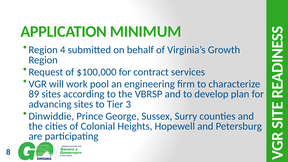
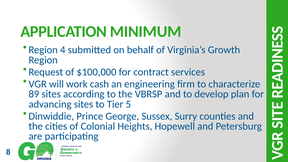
pool: pool -> cash
3: 3 -> 5
